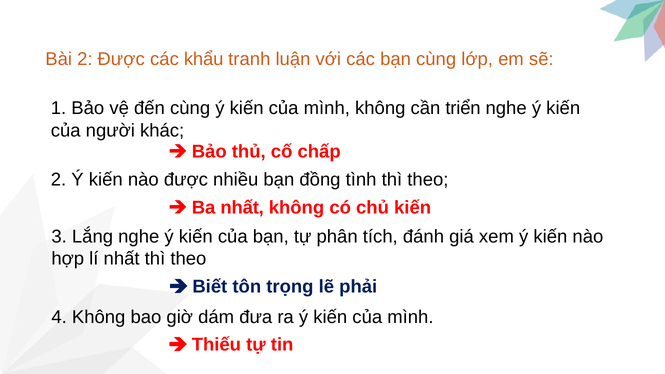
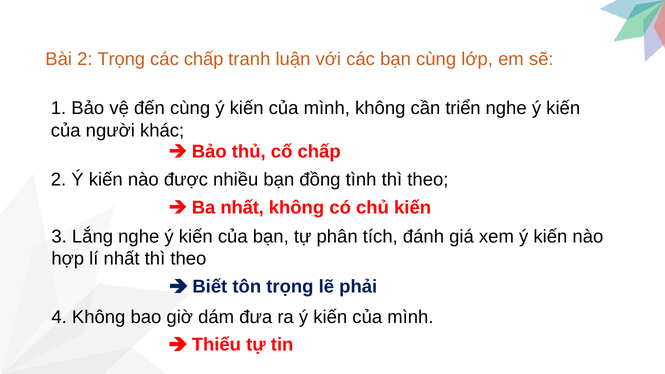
2 Được: Được -> Trọng
các khẩu: khẩu -> chấp
